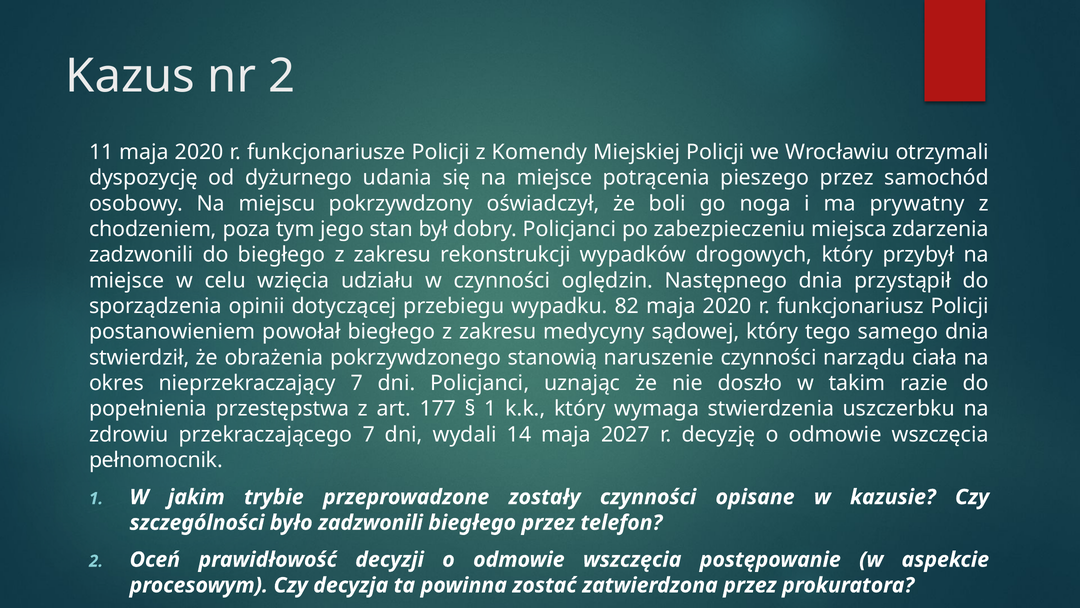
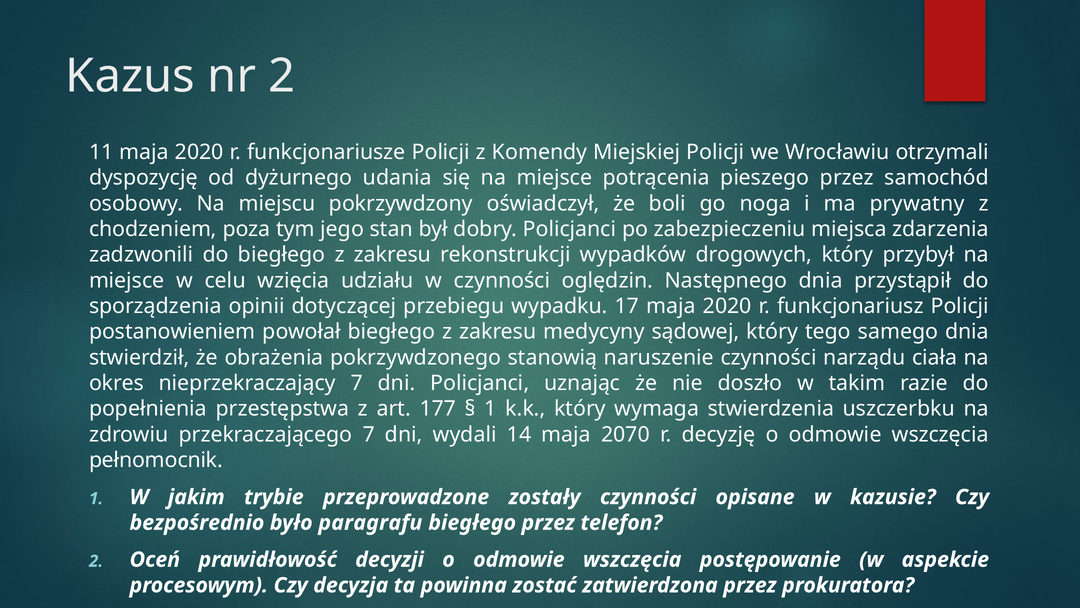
82: 82 -> 17
2027: 2027 -> 2070
szczególności: szczególności -> bezpośrednio
było zadzwonili: zadzwonili -> paragrafu
